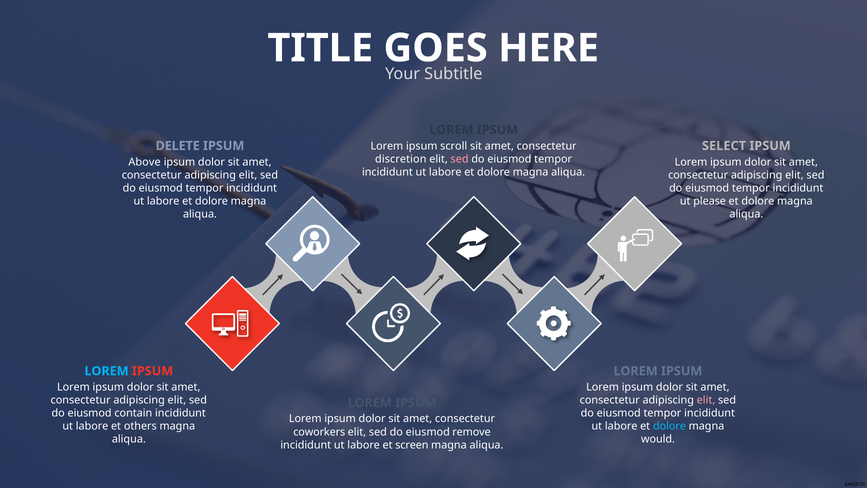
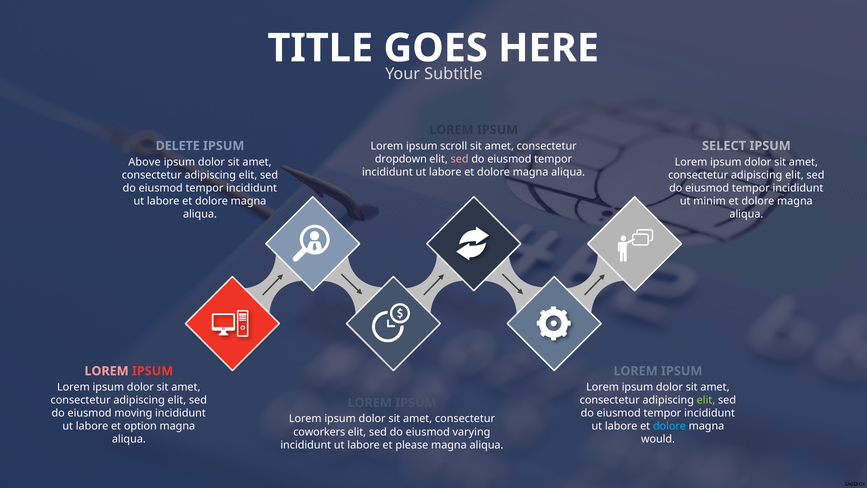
discretion: discretion -> dropdown
please: please -> minim
LOREM at (107, 371) colour: light blue -> pink
elit at (706, 400) colour: pink -> light green
contain: contain -> moving
others: others -> option
remove: remove -> varying
screen: screen -> please
